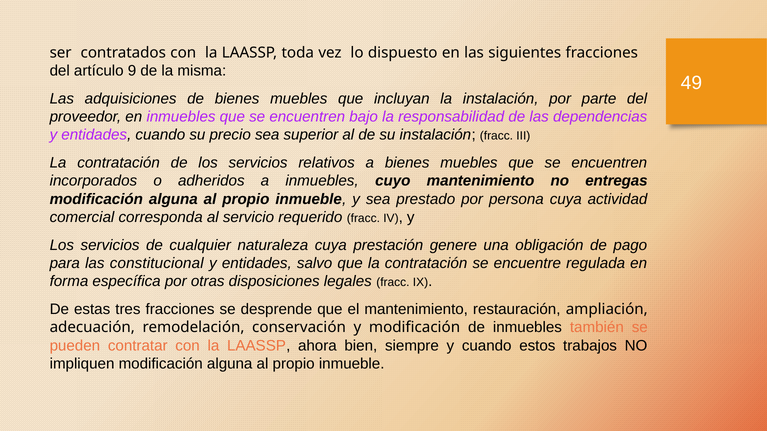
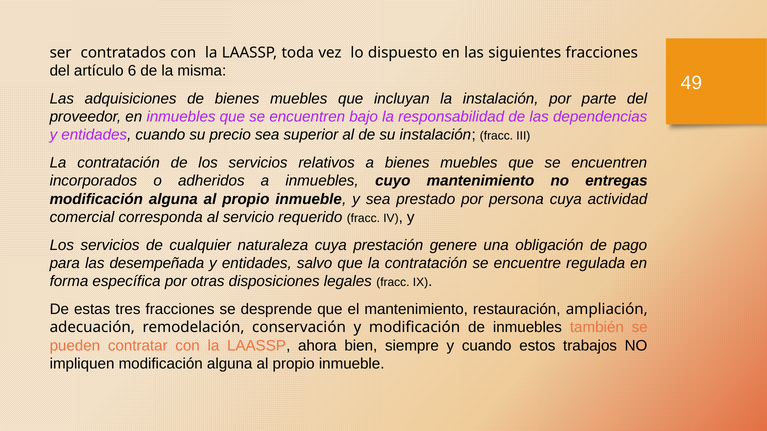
9: 9 -> 6
constitucional: constitucional -> desempeñada
